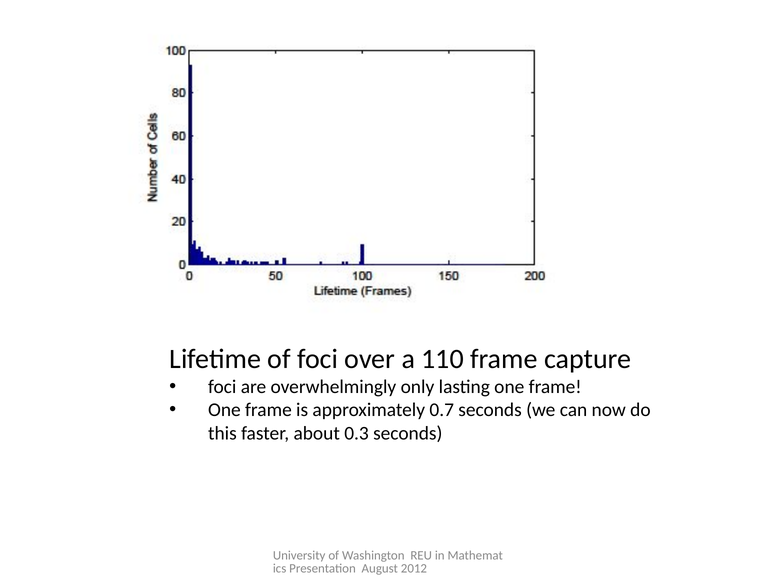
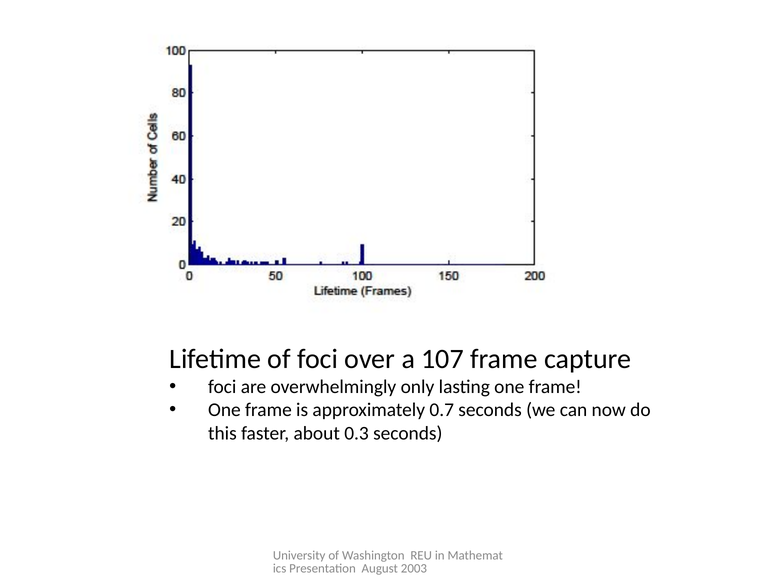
110: 110 -> 107
2012: 2012 -> 2003
